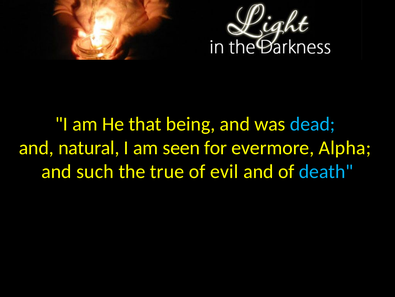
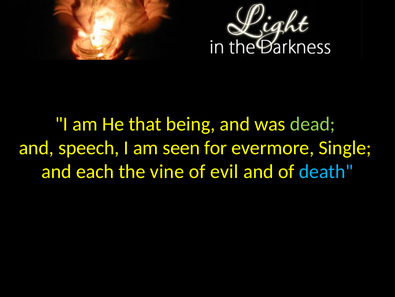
dead colour: light blue -> light green
natural: natural -> speech
Alpha: Alpha -> Single
such: such -> each
true: true -> vine
